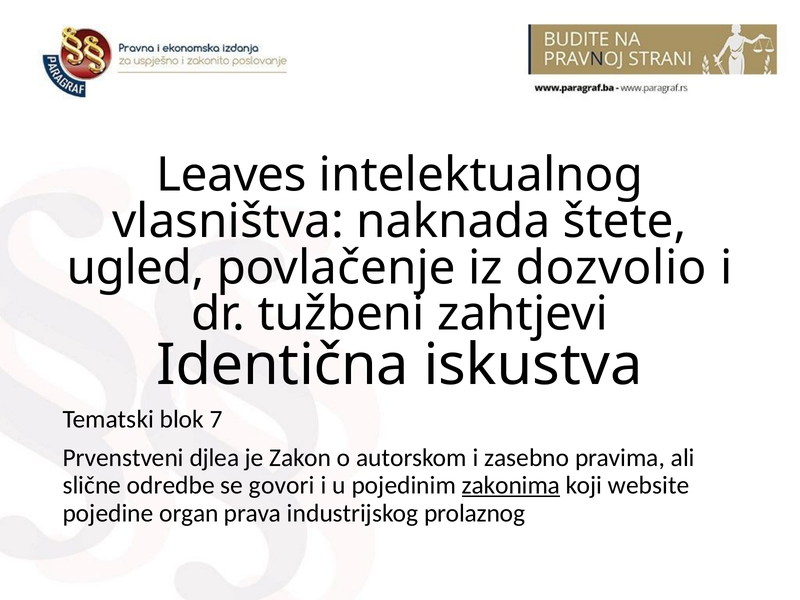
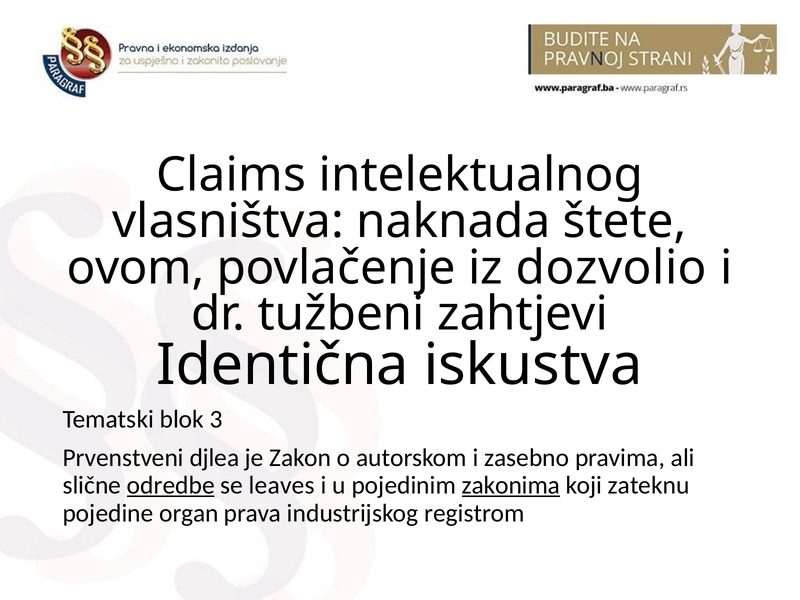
Leaves: Leaves -> Claims
ugled: ugled -> ovom
7: 7 -> 3
odredbe underline: none -> present
govori: govori -> leaves
website: website -> zateknu
prolaznog: prolaznog -> registrom
